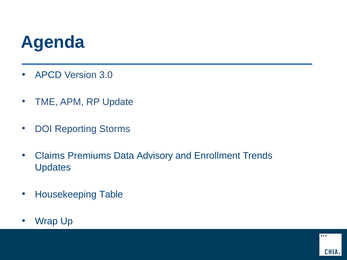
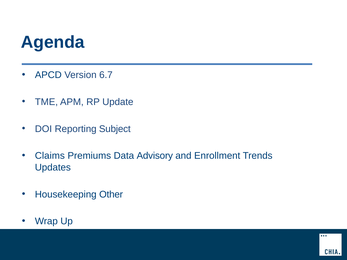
3.0: 3.0 -> 6.7
Storms: Storms -> Subject
Table: Table -> Other
